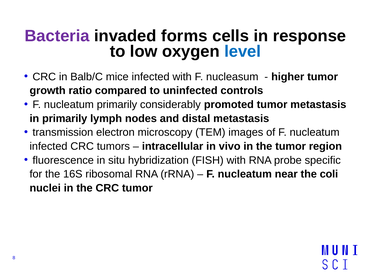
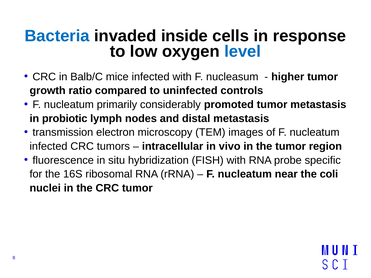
Bacteria colour: purple -> blue
forms: forms -> inside
in primarily: primarily -> probiotic
